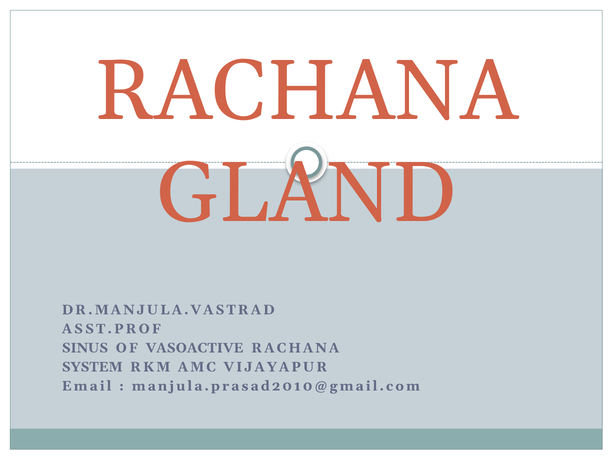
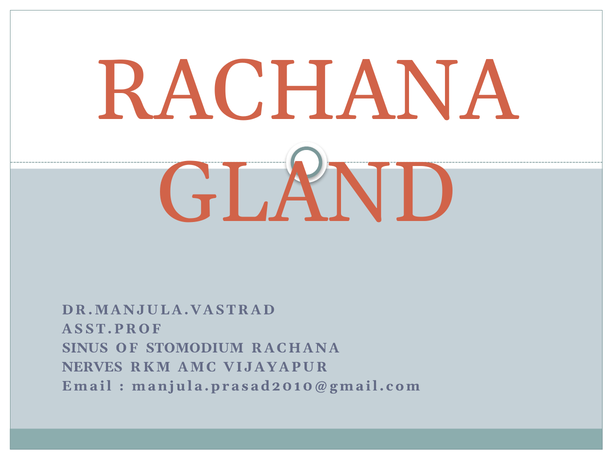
VASOACTIVE: VASOACTIVE -> STOMODIUM
SYSTEM: SYSTEM -> NERVES
